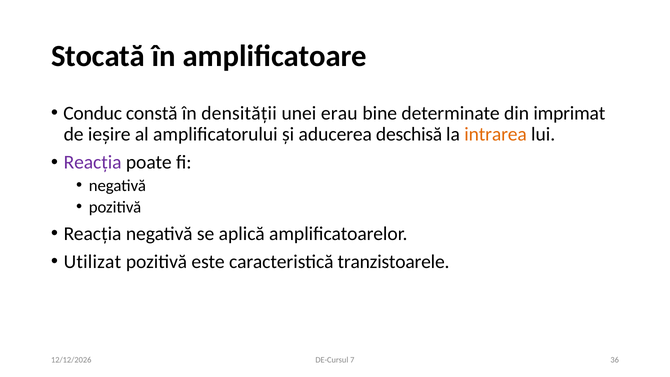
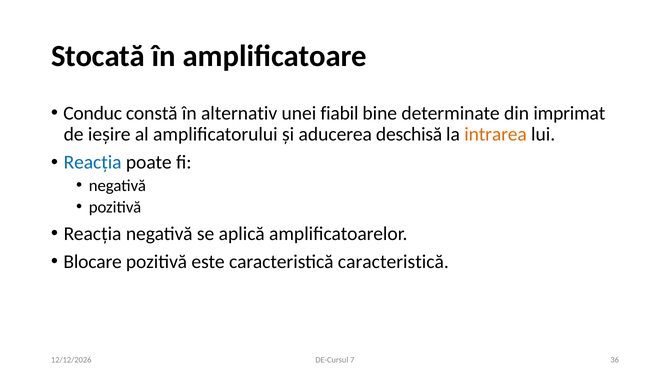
densității: densității -> alternativ
erau: erau -> fiabil
Reacția at (93, 162) colour: purple -> blue
Utilizat: Utilizat -> Blocare
caracteristică tranzistoarele: tranzistoarele -> caracteristică
